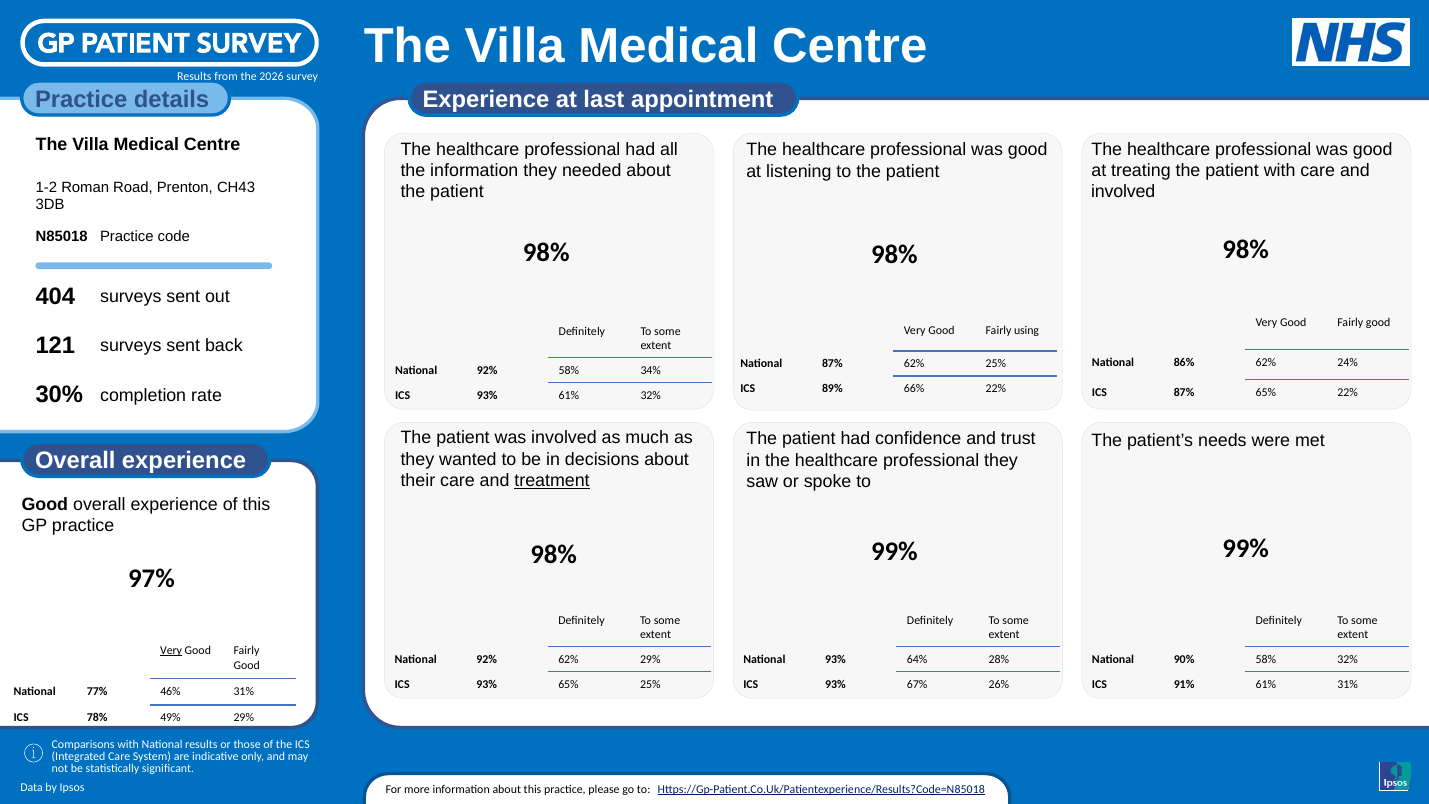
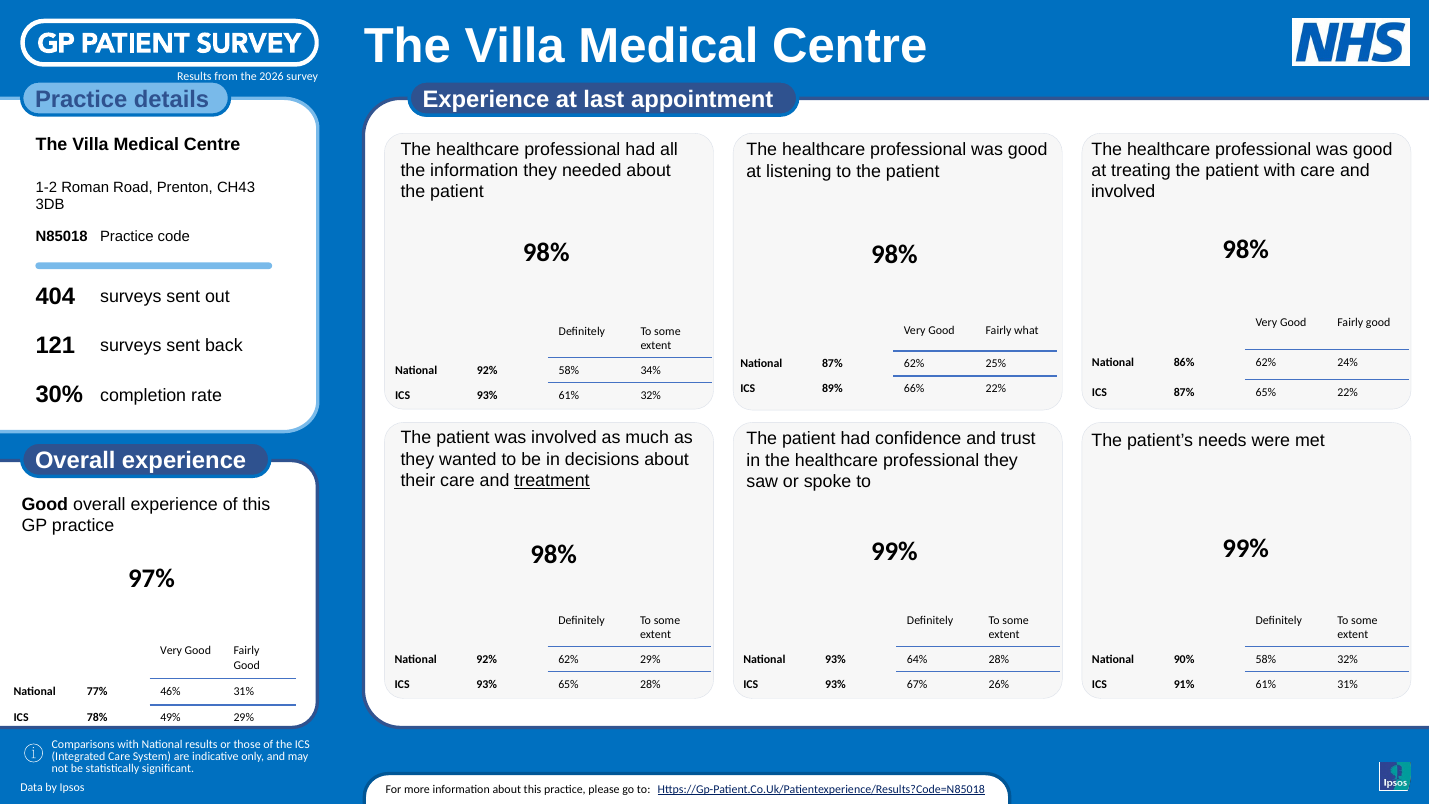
using: using -> what
Very at (171, 651) underline: present -> none
65% 25%: 25% -> 28%
